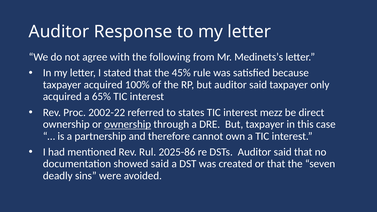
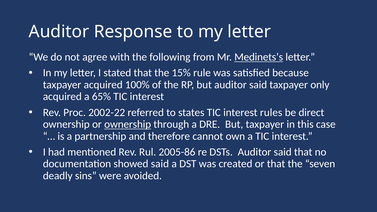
Medinets’s underline: none -> present
45%: 45% -> 15%
mezz: mezz -> rules
2025-86: 2025-86 -> 2005-86
